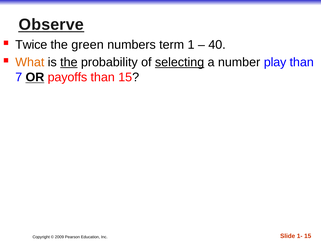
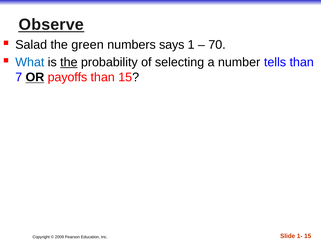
Twice: Twice -> Salad
term: term -> says
40: 40 -> 70
What colour: orange -> blue
selecting underline: present -> none
play: play -> tells
